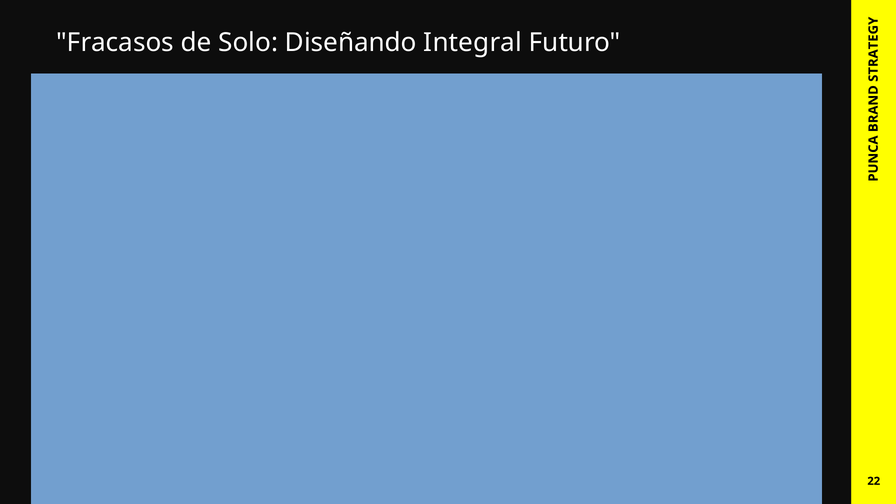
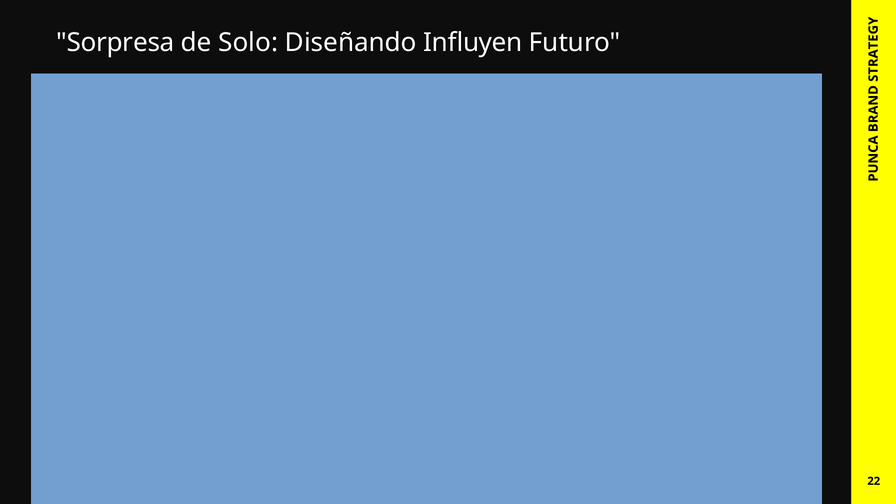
Fracasos: Fracasos -> Sorpresa
Integral: Integral -> Influyen
